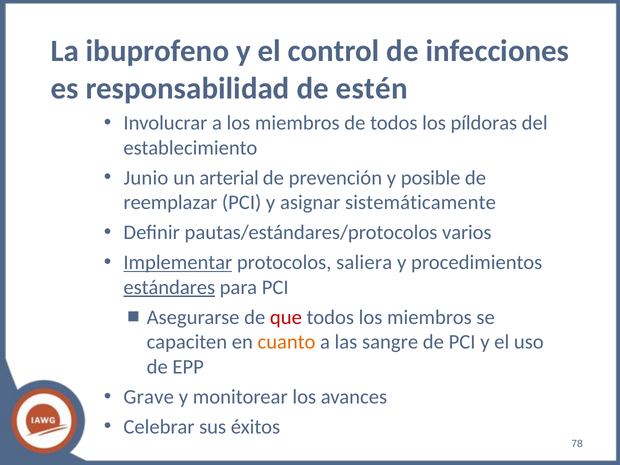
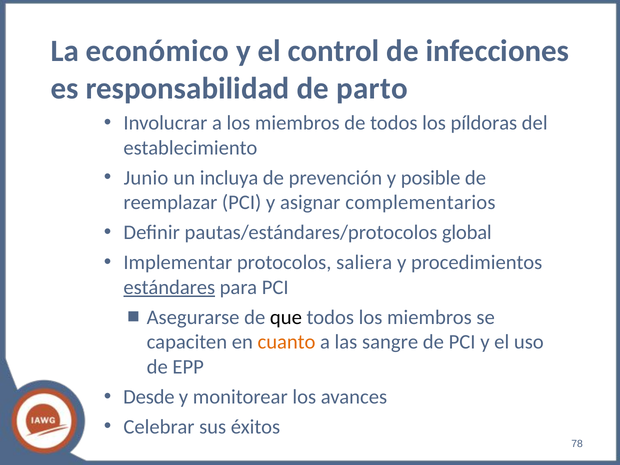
ibuprofeno: ibuprofeno -> económico
estén: estén -> parto
arterial: arterial -> incluya
sistemáticamente: sistemáticamente -> complementarios
varios: varios -> global
Implementar underline: present -> none
que colour: red -> black
Grave: Grave -> Desde
